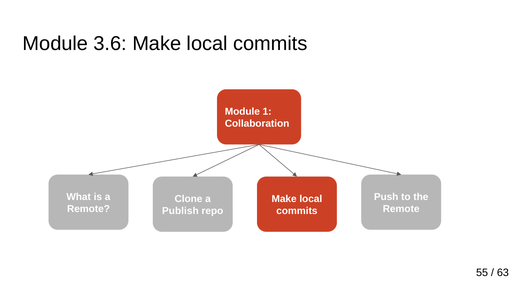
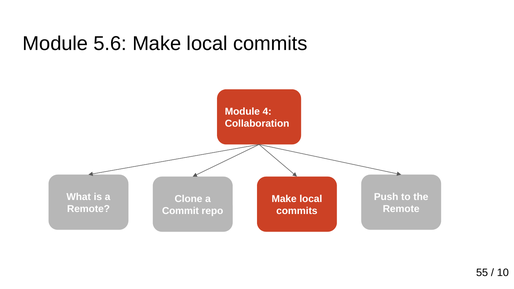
3.6: 3.6 -> 5.6
1 at (267, 112): 1 -> 4
Publish: Publish -> Commit
63: 63 -> 10
